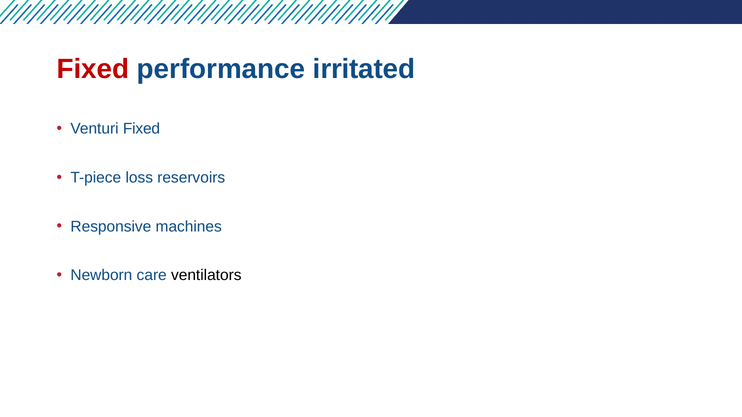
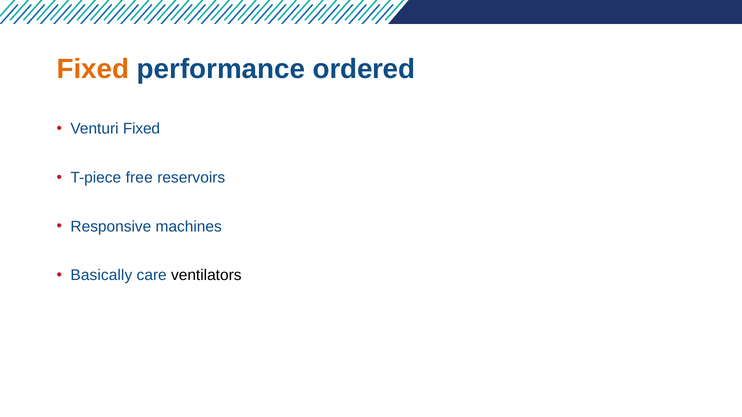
Fixed at (93, 69) colour: red -> orange
irritated: irritated -> ordered
loss: loss -> free
Newborn: Newborn -> Basically
